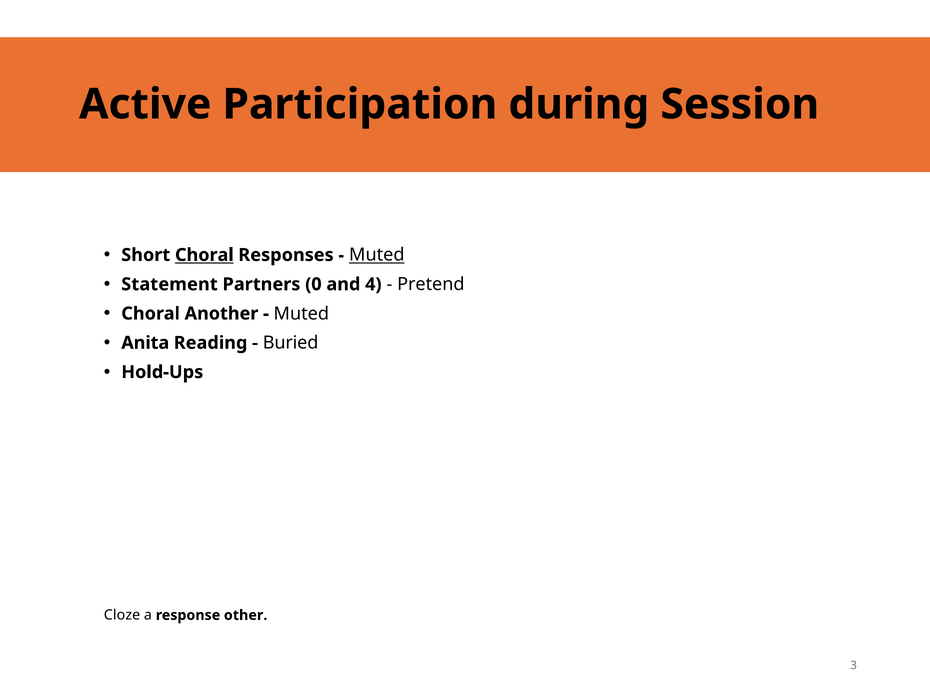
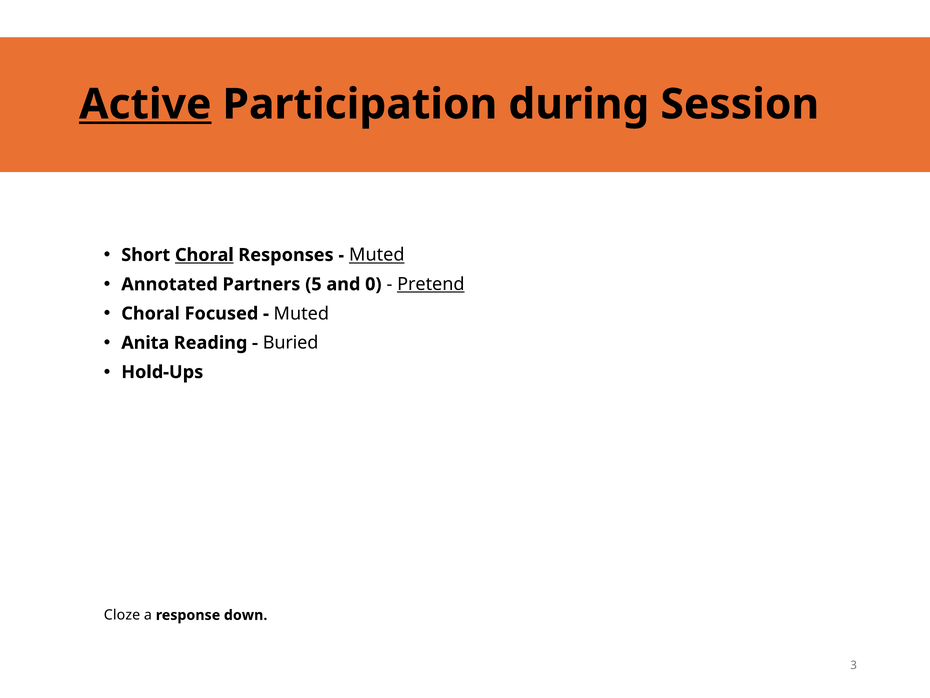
Active underline: none -> present
Statement: Statement -> Annotated
0: 0 -> 5
4: 4 -> 0
Pretend underline: none -> present
Another: Another -> Focused
other: other -> down
